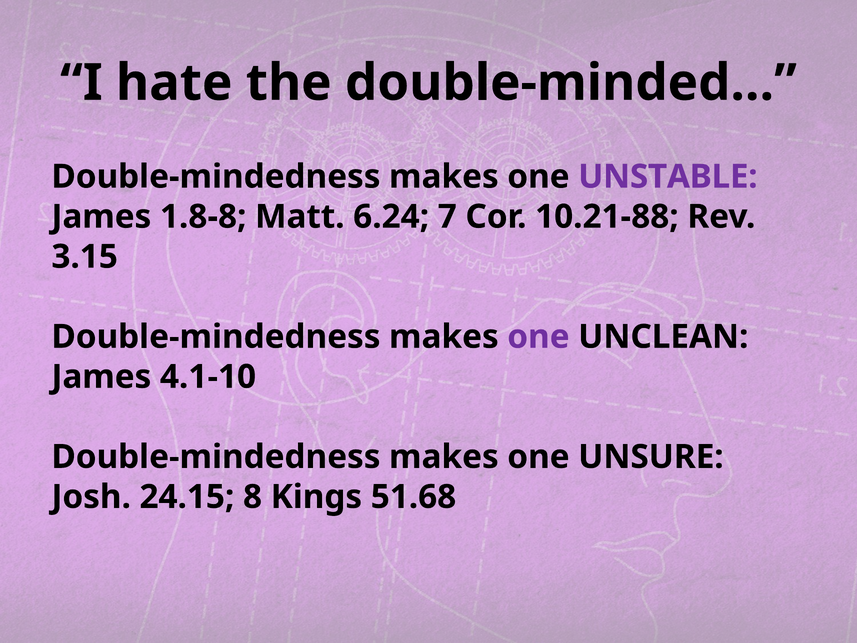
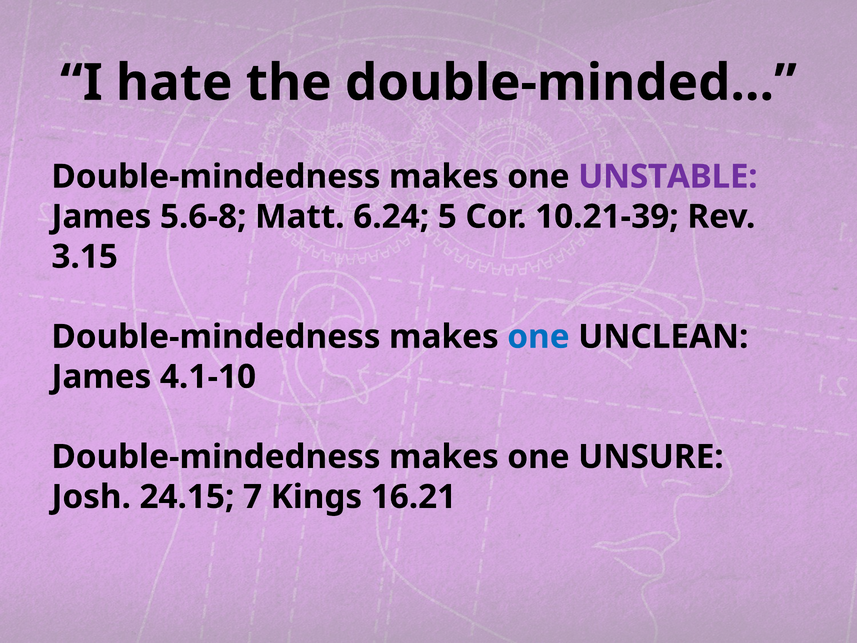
1.8-8: 1.8-8 -> 5.6-8
7: 7 -> 5
10.21-88: 10.21-88 -> 10.21-39
one at (538, 337) colour: purple -> blue
8: 8 -> 7
51.68: 51.68 -> 16.21
